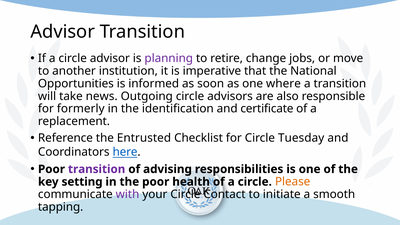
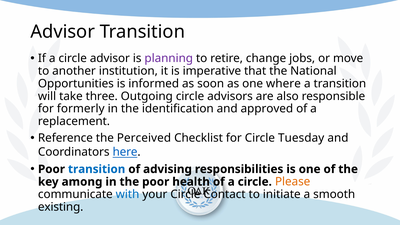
news: news -> three
certificate: certificate -> approved
Entrusted: Entrusted -> Perceived
transition at (97, 169) colour: purple -> blue
setting: setting -> among
with colour: purple -> blue
tapping: tapping -> existing
